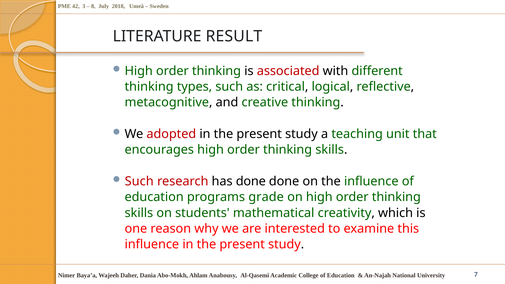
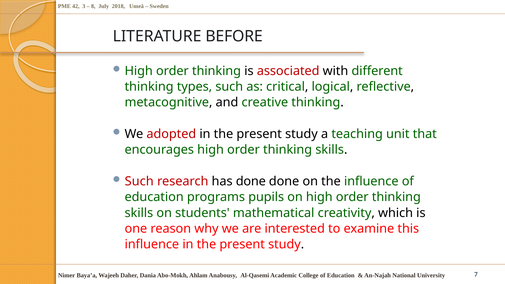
RESULT: RESULT -> BEFORE
grade: grade -> pupils
